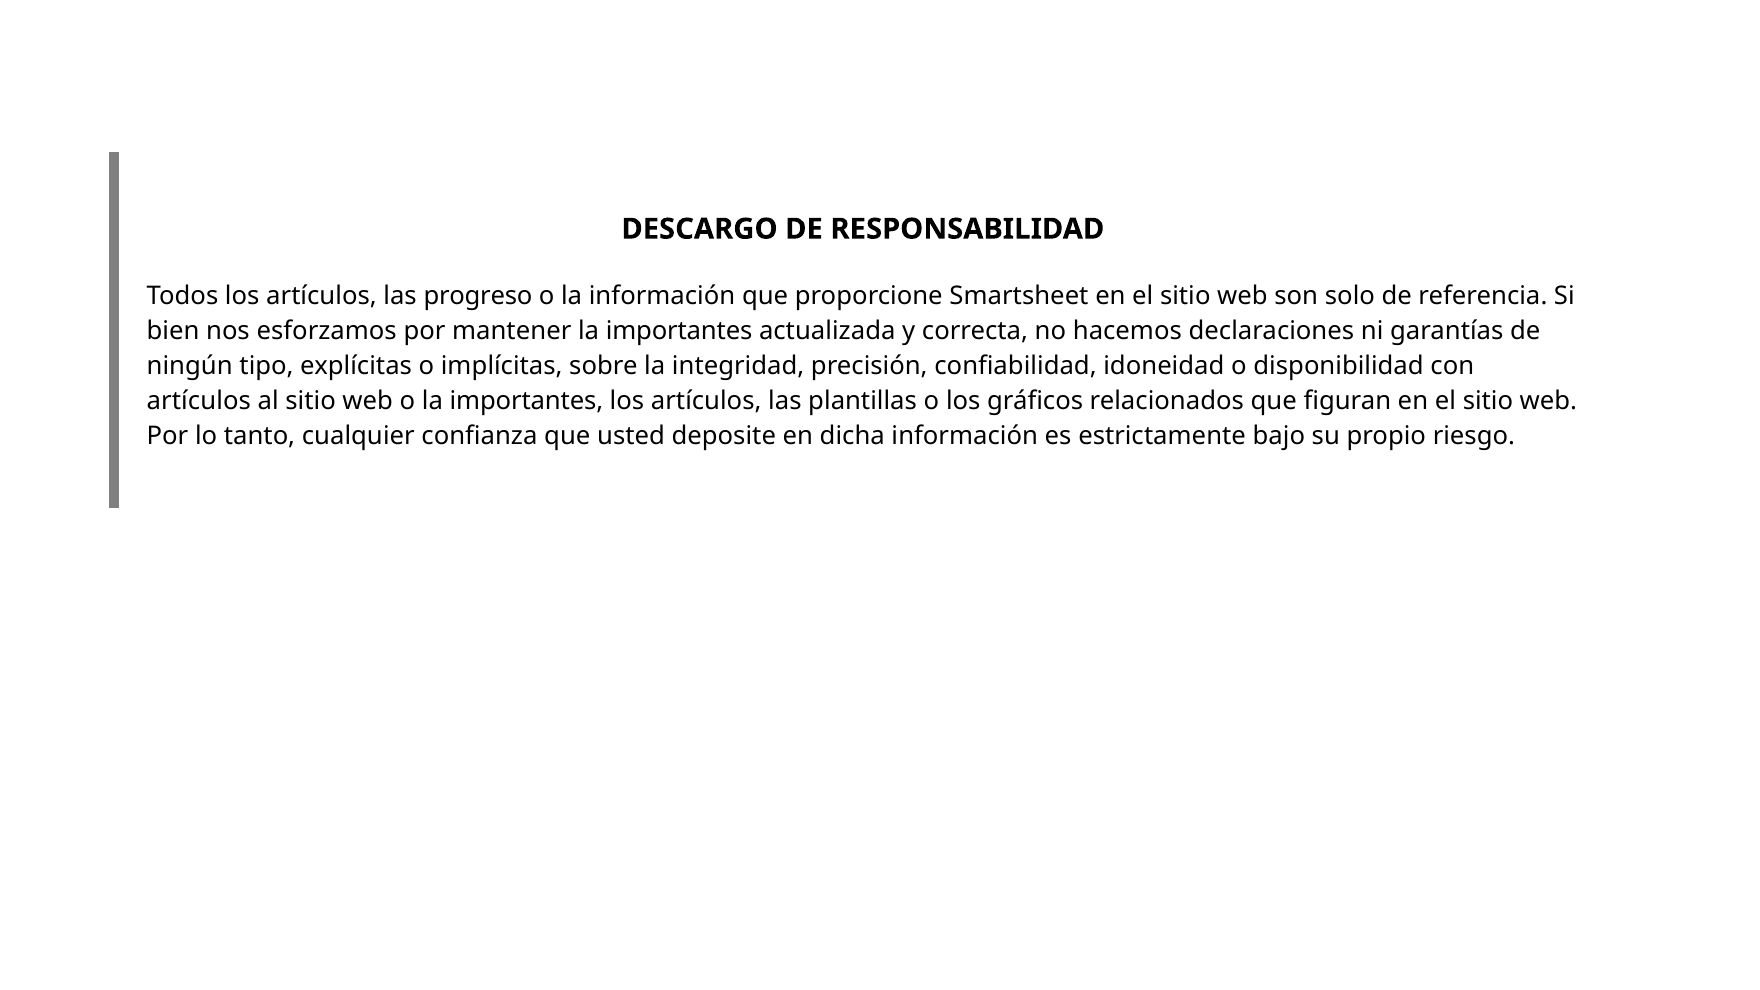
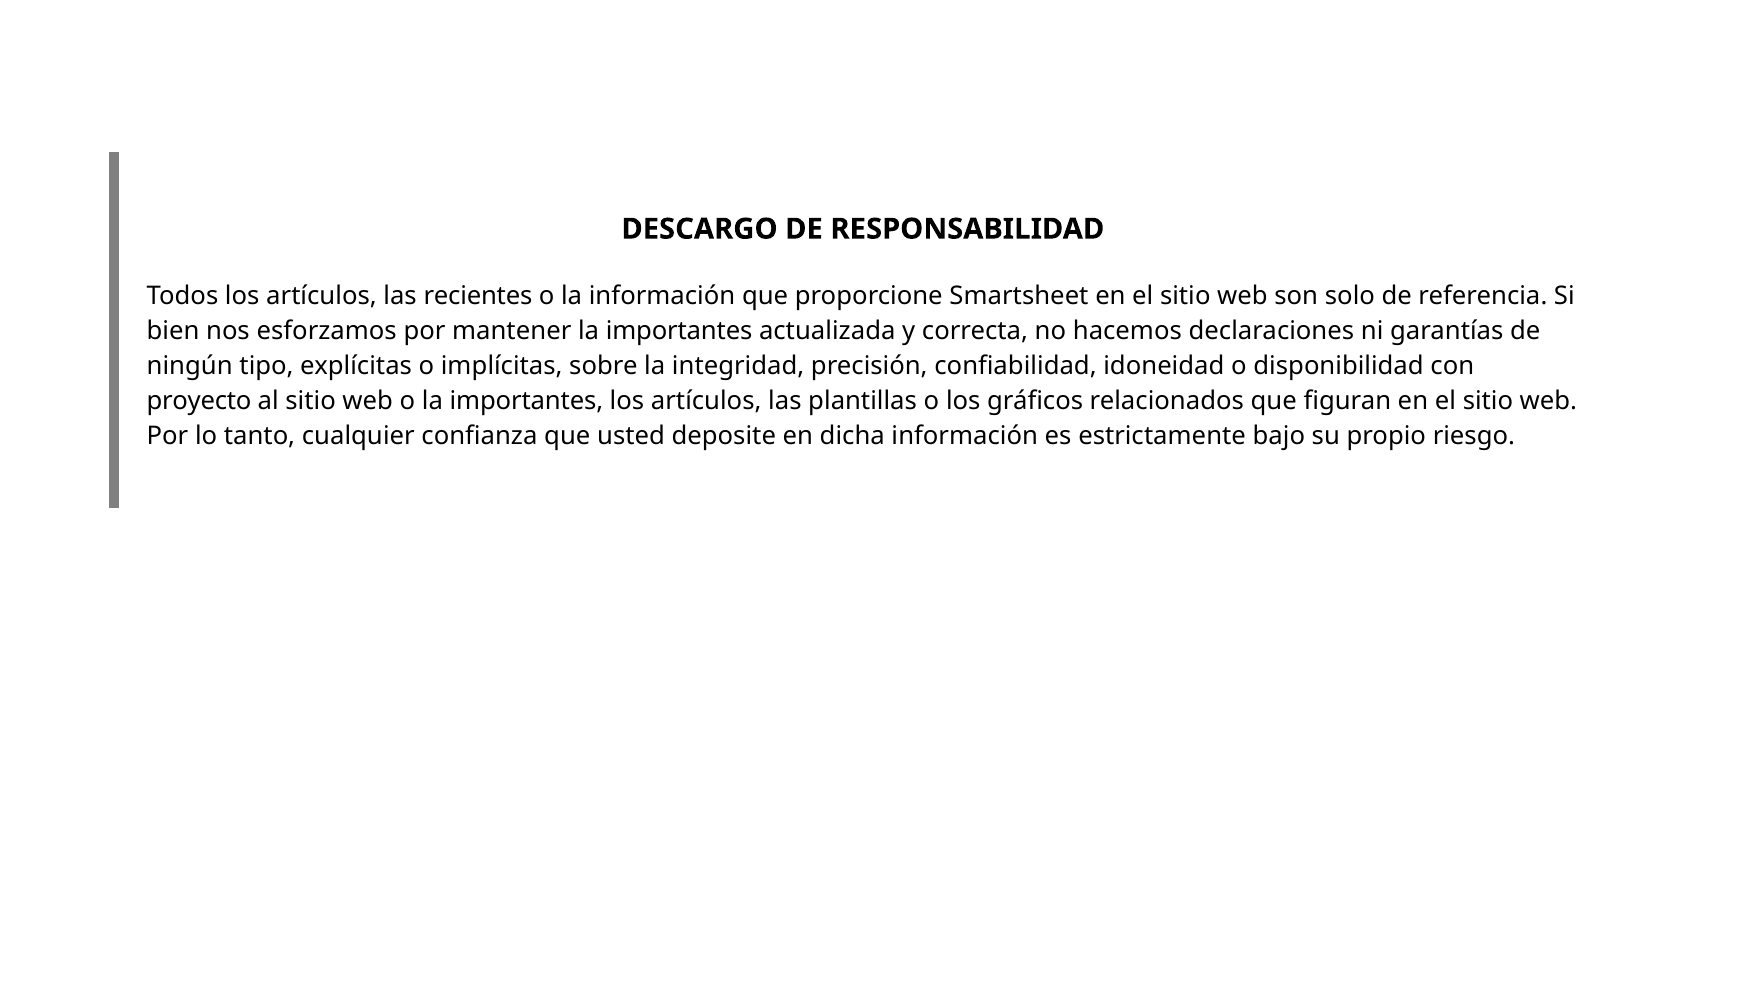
progreso: progreso -> recientes
artículos at (199, 401): artículos -> proyecto
